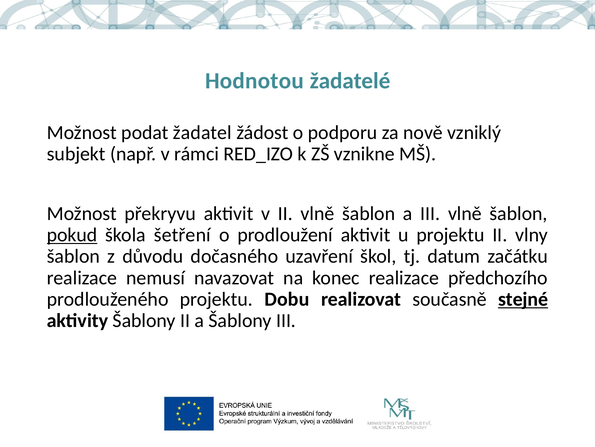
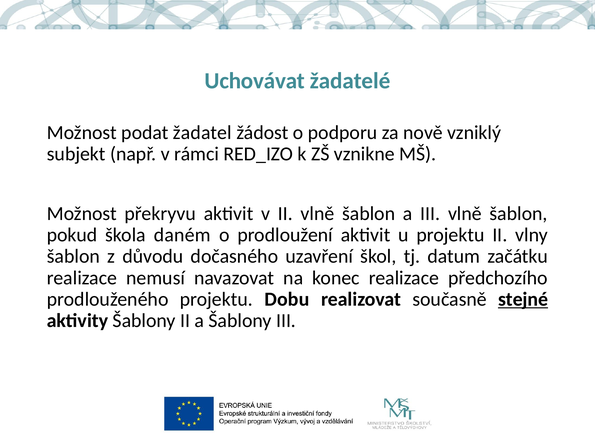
Hodnotou: Hodnotou -> Uchovávat
pokud underline: present -> none
šetření: šetření -> daném
